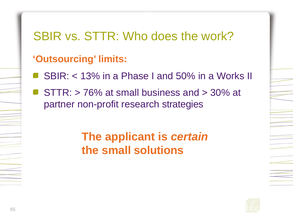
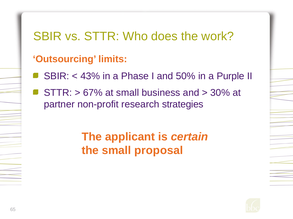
13%: 13% -> 43%
Works: Works -> Purple
76%: 76% -> 67%
solutions: solutions -> proposal
